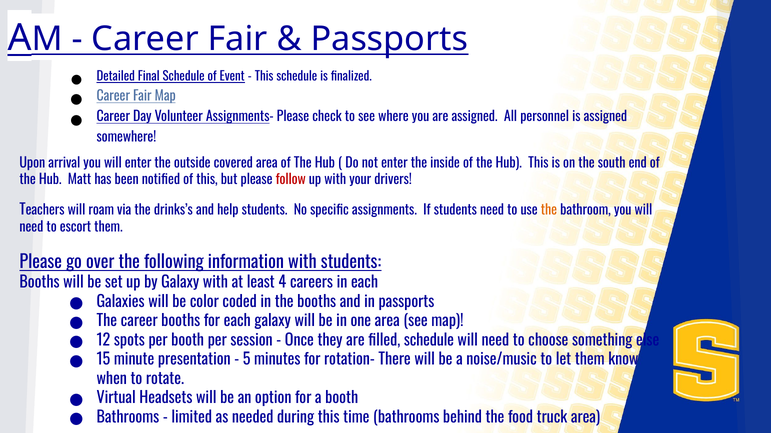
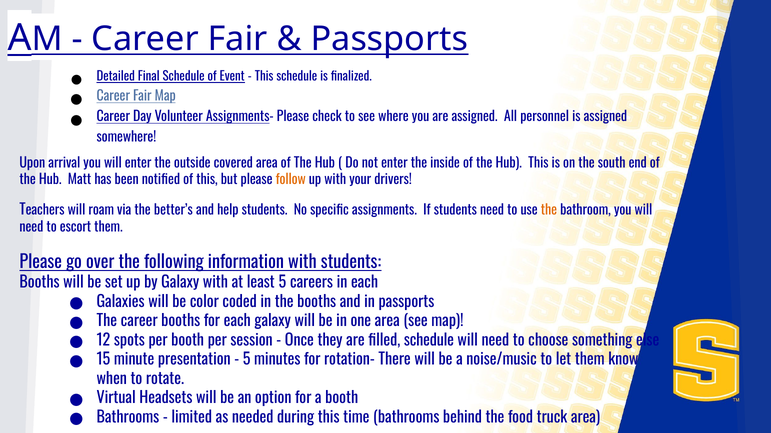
follow colour: red -> orange
drinks’s: drinks’s -> better’s
least 4: 4 -> 5
